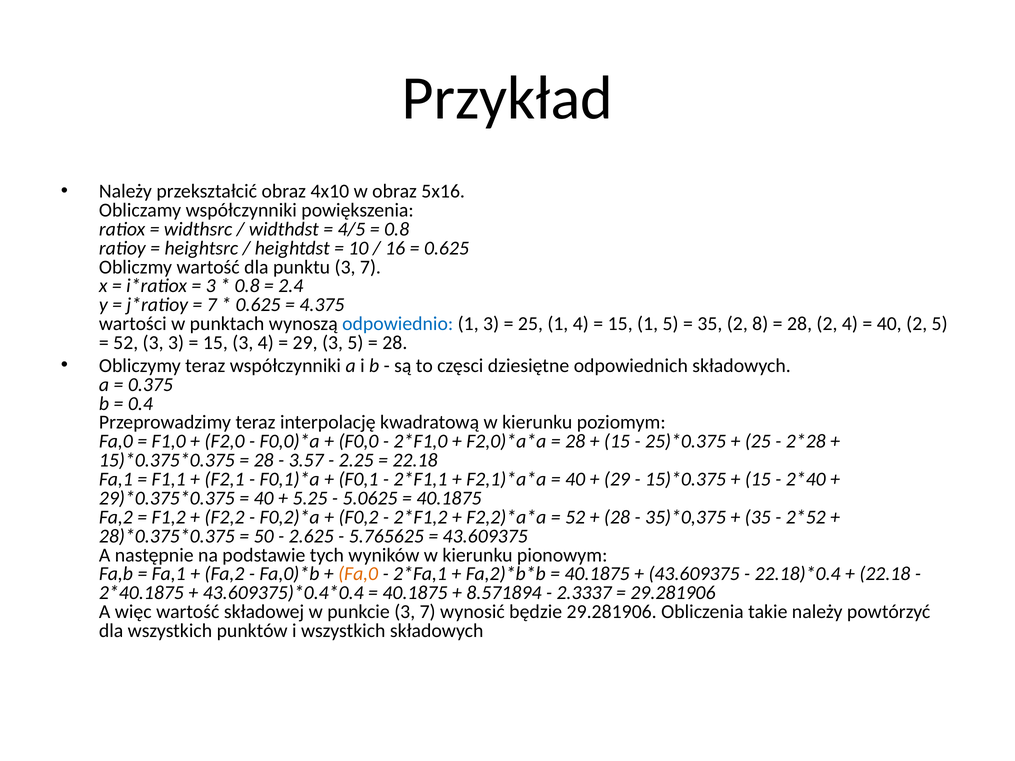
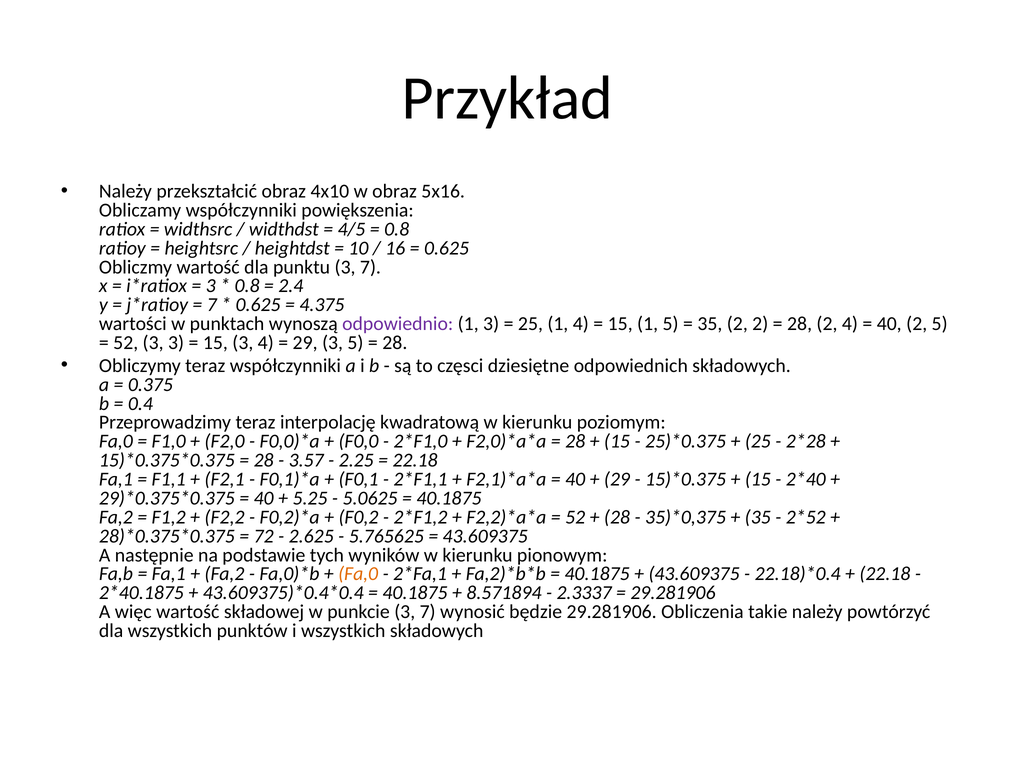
odpowiednio colour: blue -> purple
2 8: 8 -> 2
50: 50 -> 72
